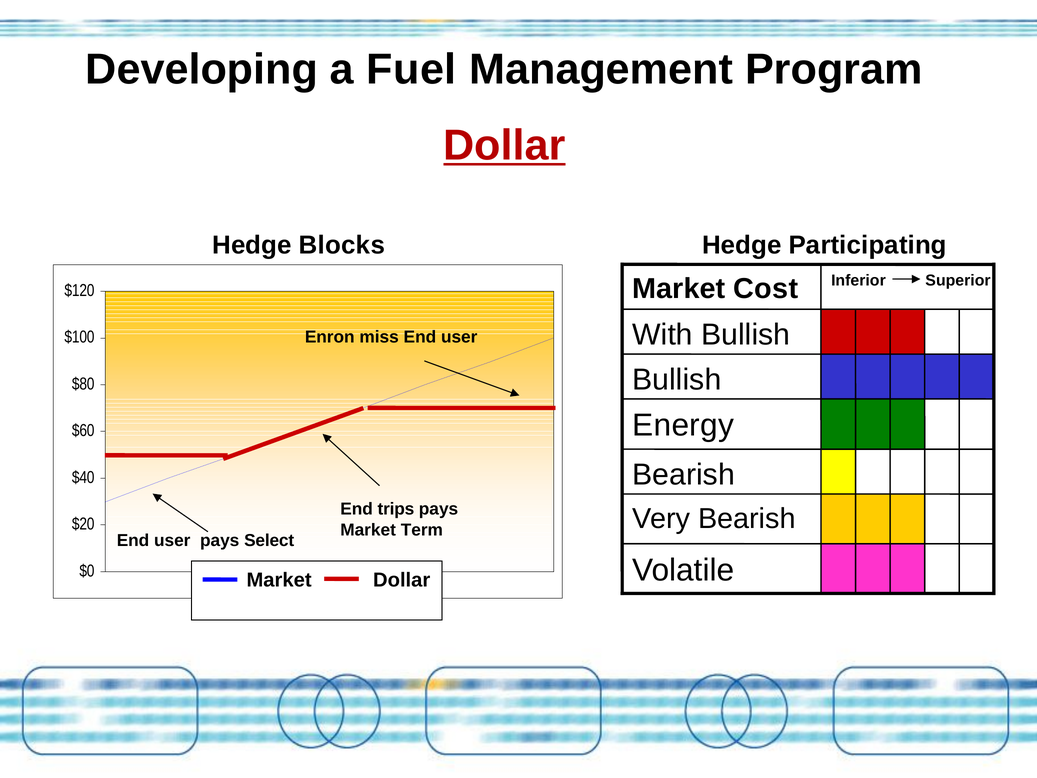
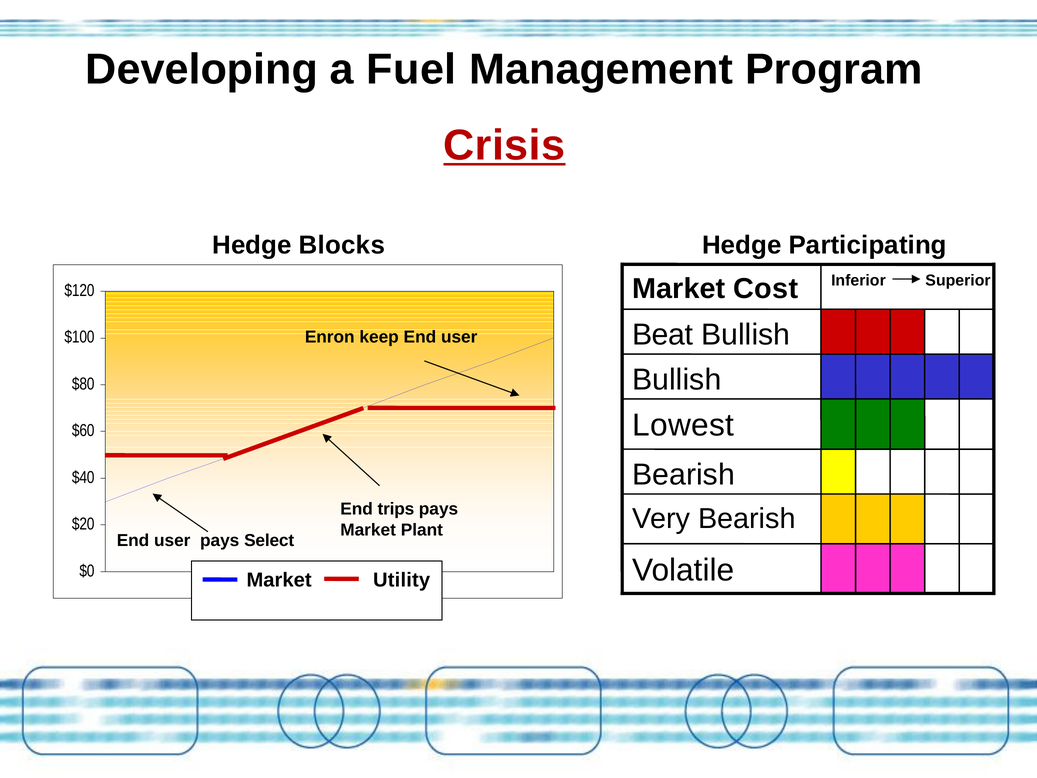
Dollar at (504, 145): Dollar -> Crisis
With: With -> Beat
miss: miss -> keep
Energy: Energy -> Lowest
Term: Term -> Plant
Market Dollar: Dollar -> Utility
